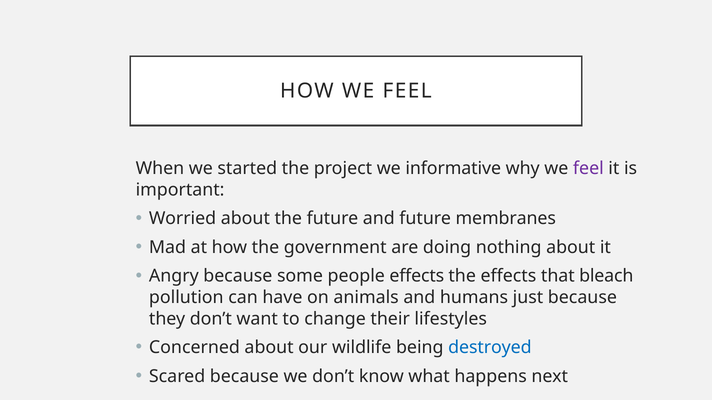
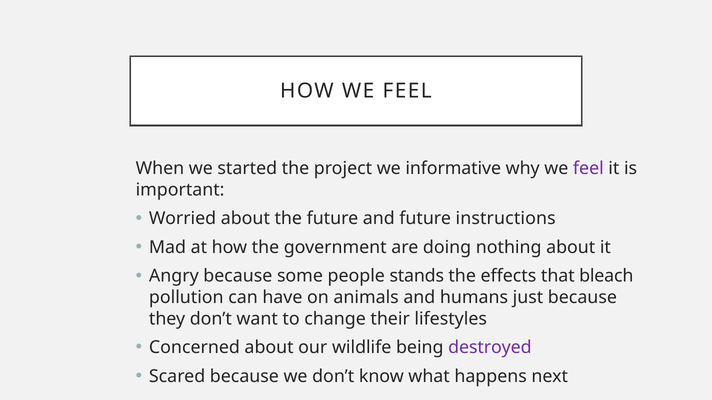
membranes: membranes -> instructions
people effects: effects -> stands
destroyed colour: blue -> purple
